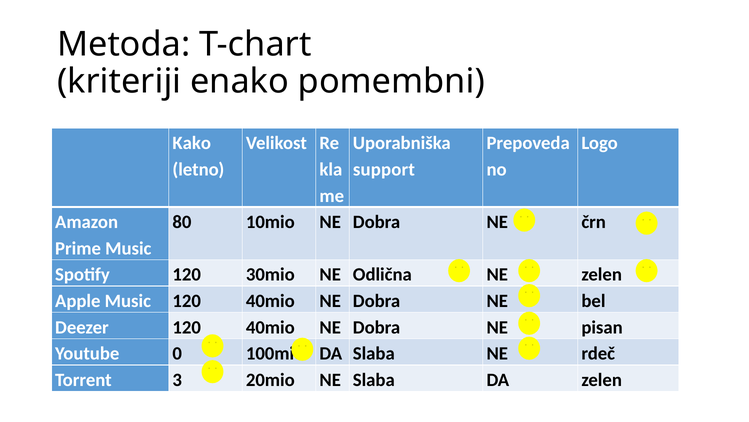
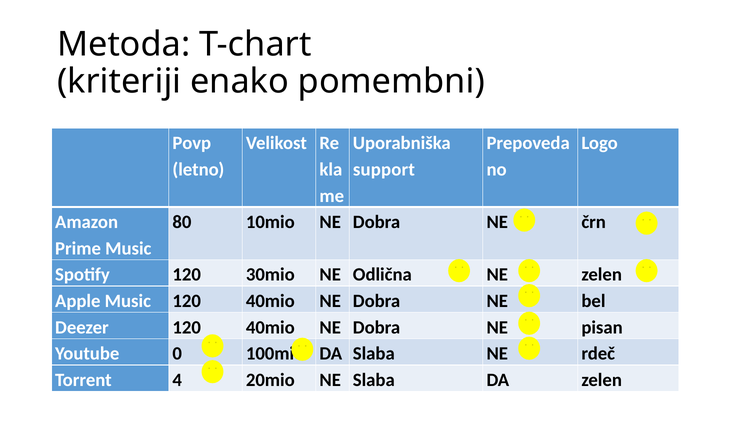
Kako: Kako -> Povp
3: 3 -> 4
